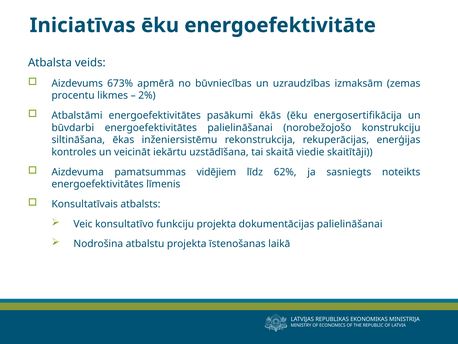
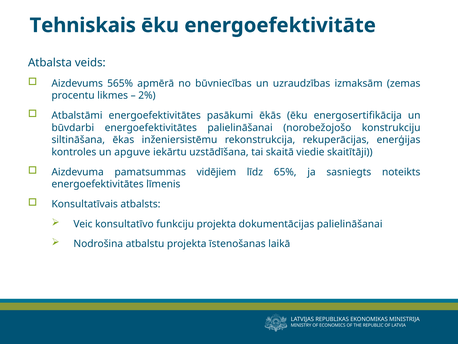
Iniciatīvas: Iniciatīvas -> Tehniskais
673%: 673% -> 565%
veicināt: veicināt -> apguve
62%: 62% -> 65%
